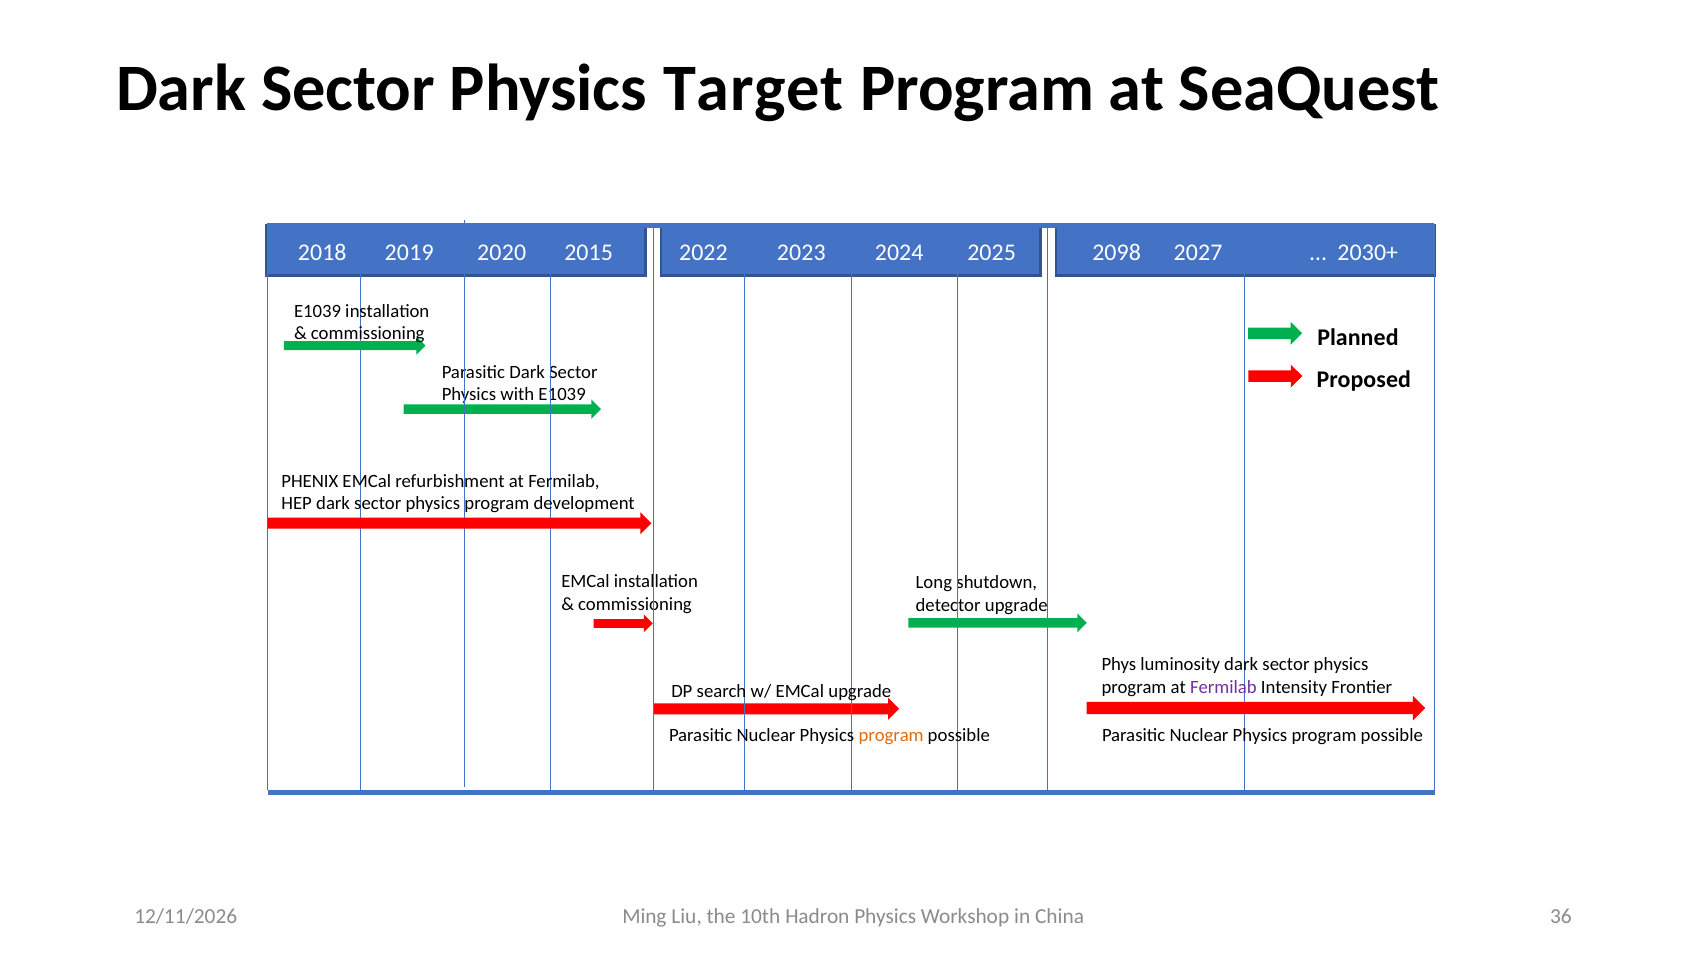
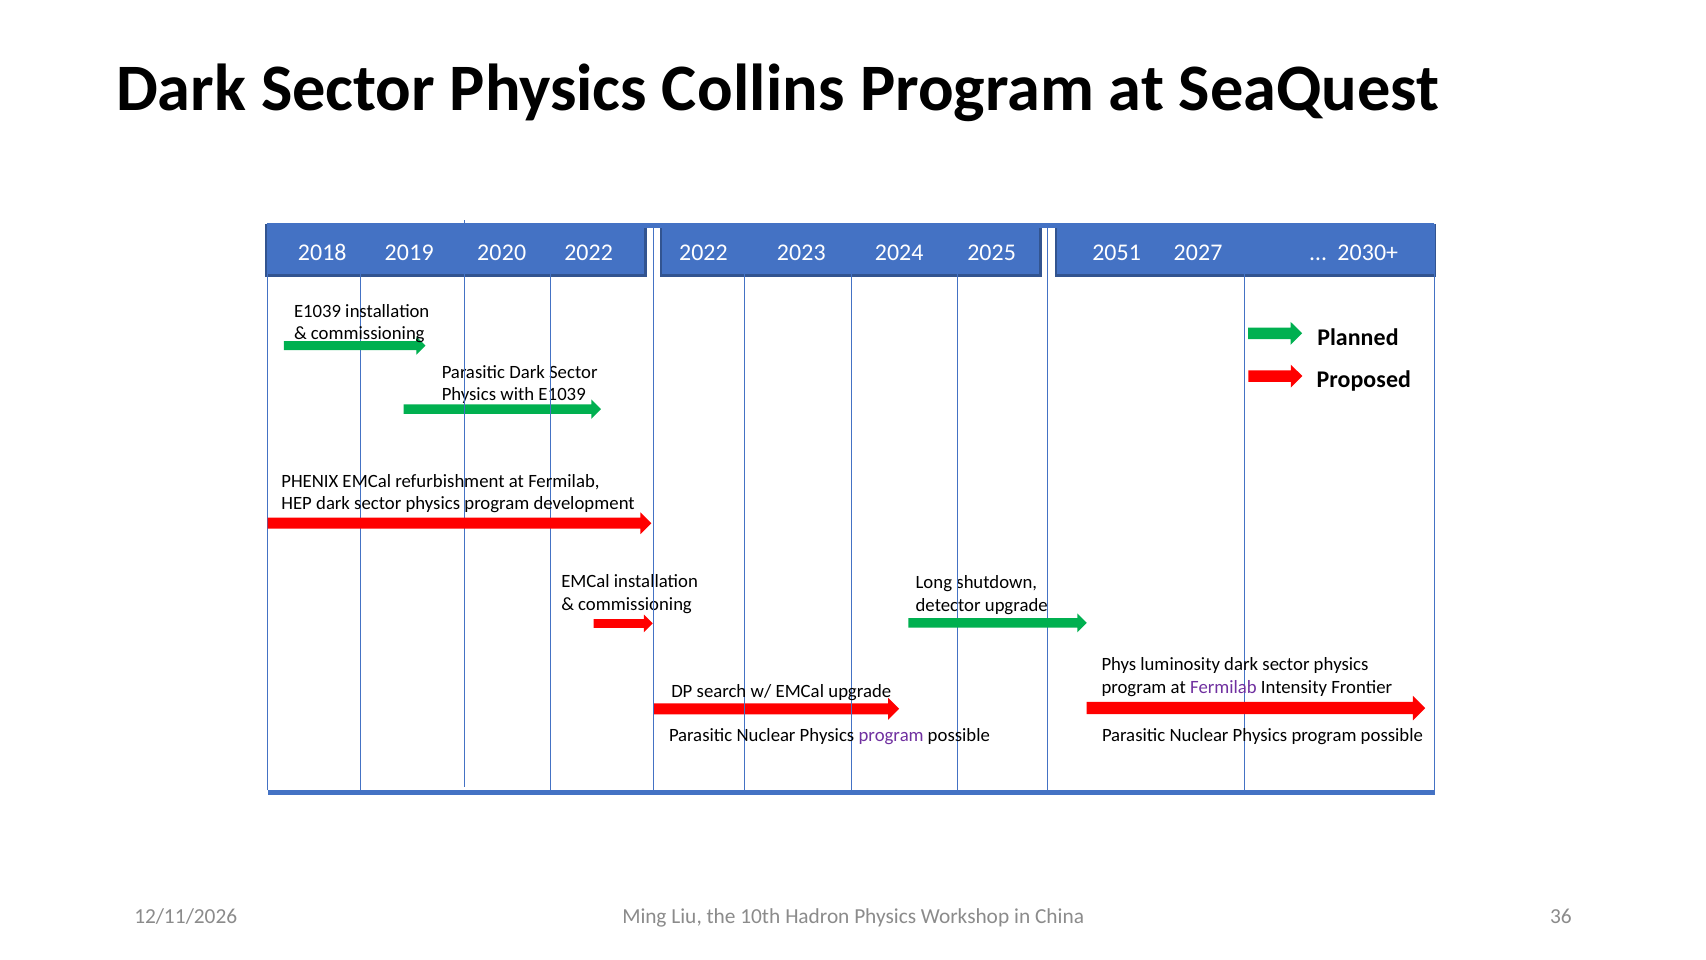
Target: Target -> Collins
2020 2015: 2015 -> 2022
2098: 2098 -> 2051
program at (891, 735) colour: orange -> purple
